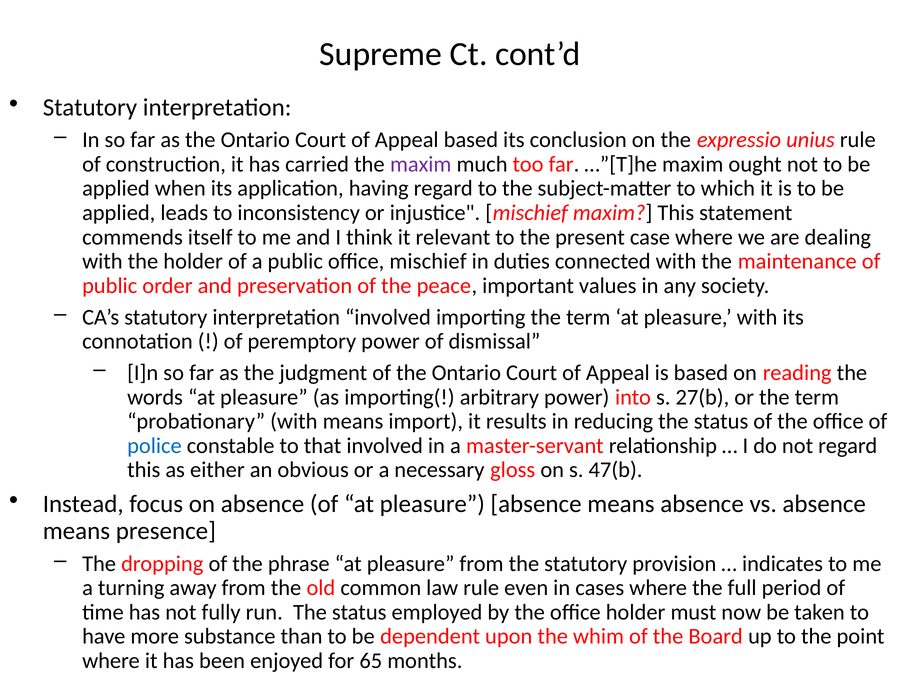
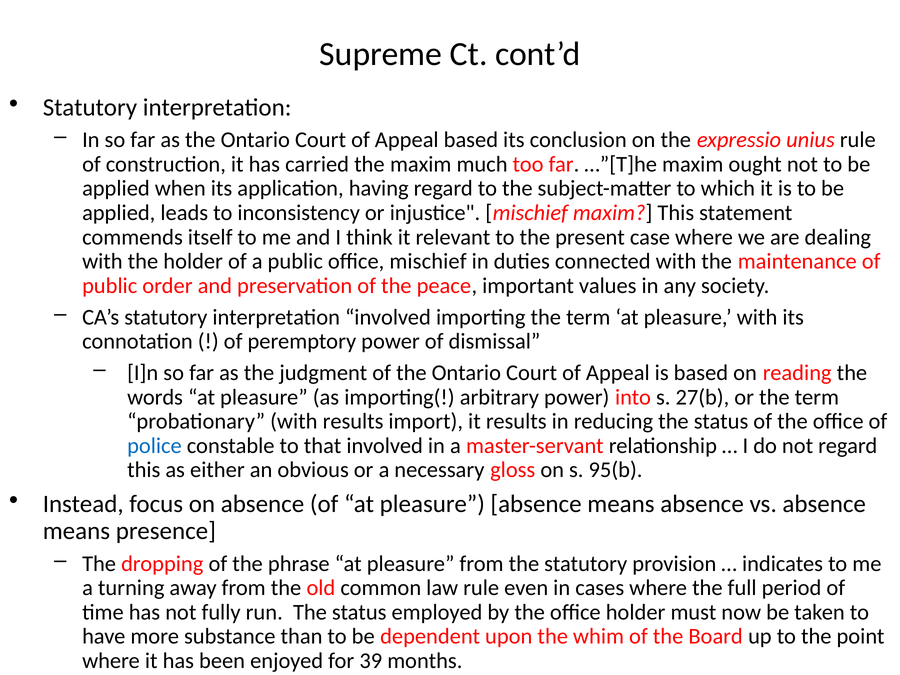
maxim at (421, 164) colour: purple -> black
with means: means -> results
47(b: 47(b -> 95(b
65: 65 -> 39
